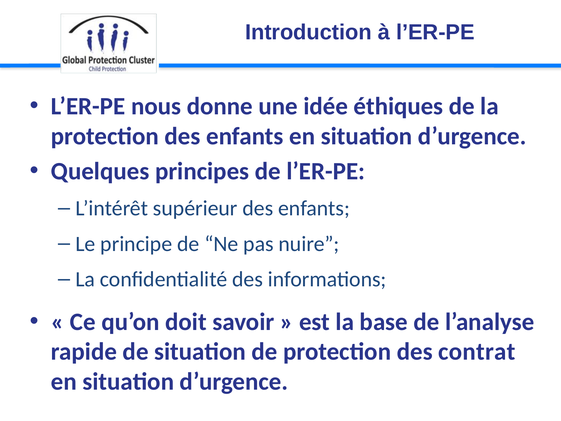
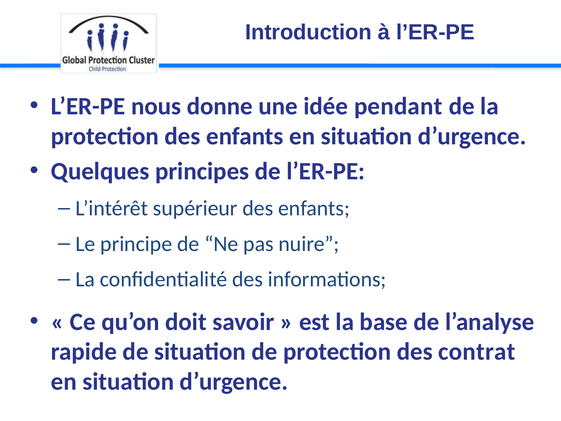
éthiques: éthiques -> pendant
